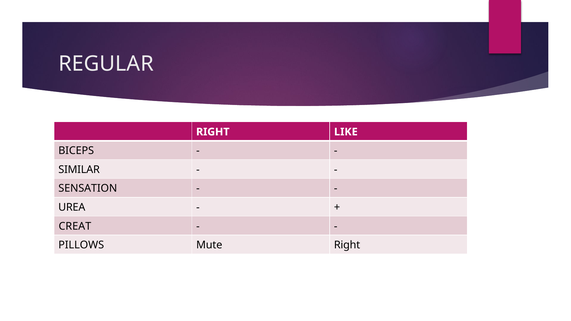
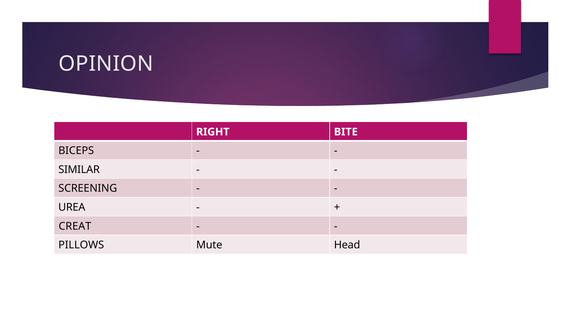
REGULAR: REGULAR -> OPINION
LIKE: LIKE -> BITE
SENSATION: SENSATION -> SCREENING
Mute Right: Right -> Head
